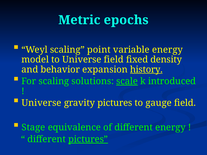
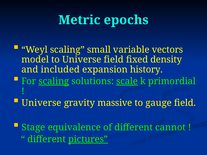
point: point -> small
variable energy: energy -> vectors
behavior: behavior -> included
history underline: present -> none
scaling at (54, 81) underline: none -> present
introduced: introduced -> primordial
gravity pictures: pictures -> massive
different energy: energy -> cannot
